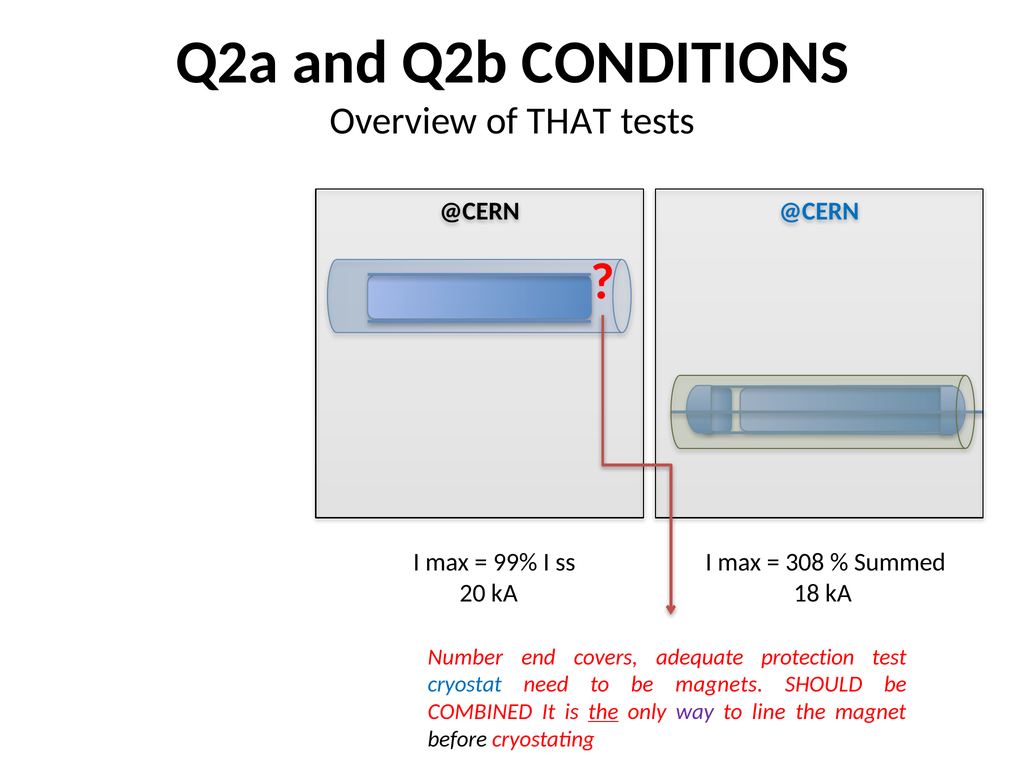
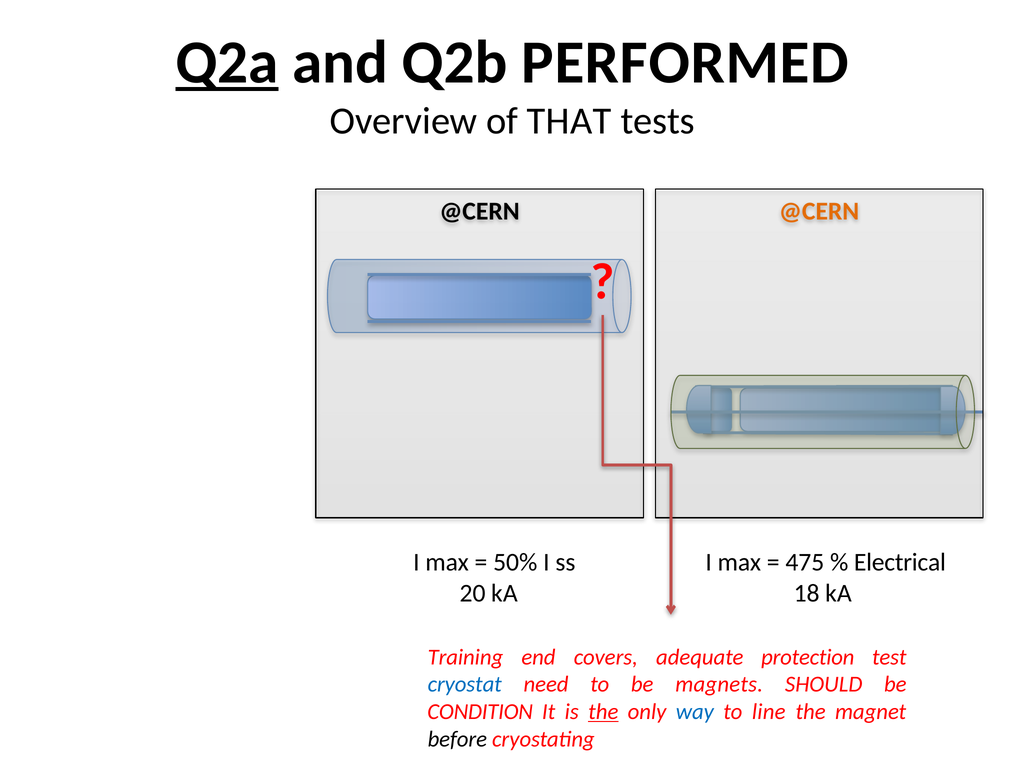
Q2a underline: none -> present
CONDITIONS: CONDITIONS -> PERFORMED
@CERN at (819, 211) colour: blue -> orange
99%: 99% -> 50%
308: 308 -> 475
Summed: Summed -> Electrical
Number: Number -> Training
COMBINED: COMBINED -> CONDITION
way colour: purple -> blue
